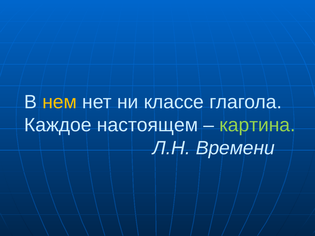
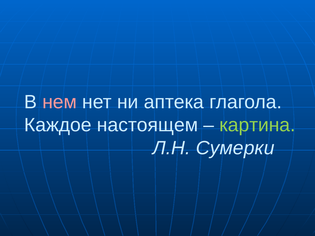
нем colour: yellow -> pink
классе: классе -> аптека
Времени: Времени -> Сумерки
